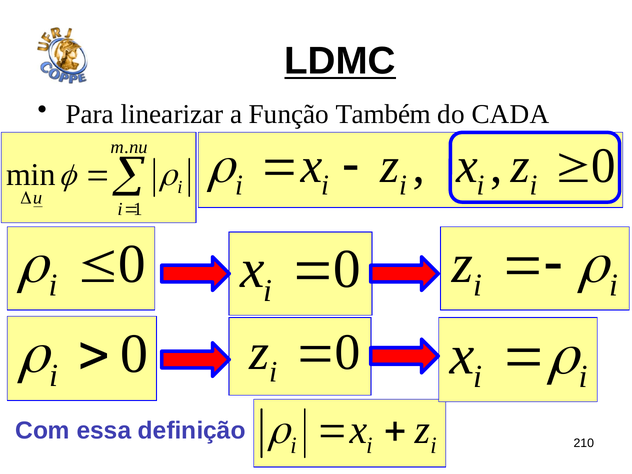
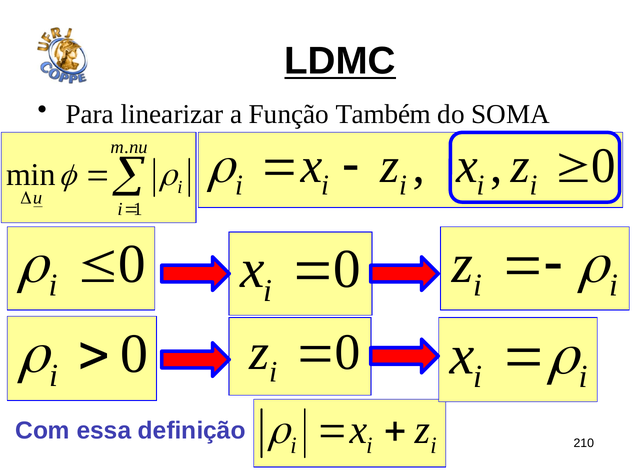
CADA: CADA -> SOMA
